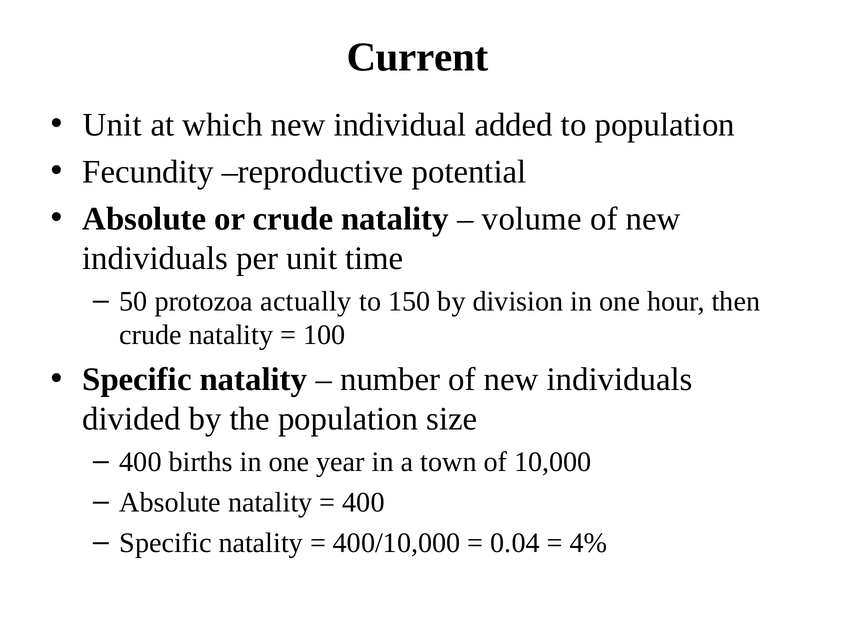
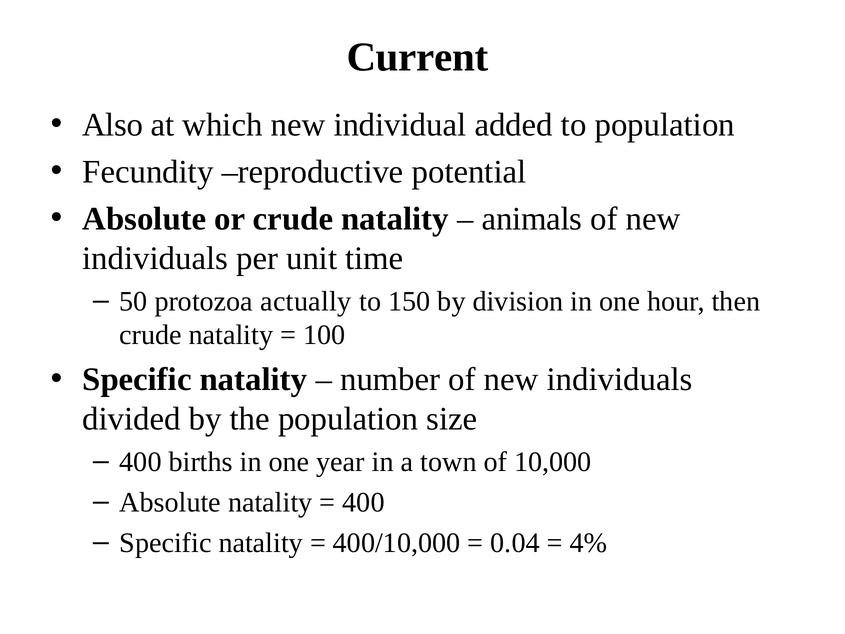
Unit at (112, 125): Unit -> Also
volume: volume -> animals
